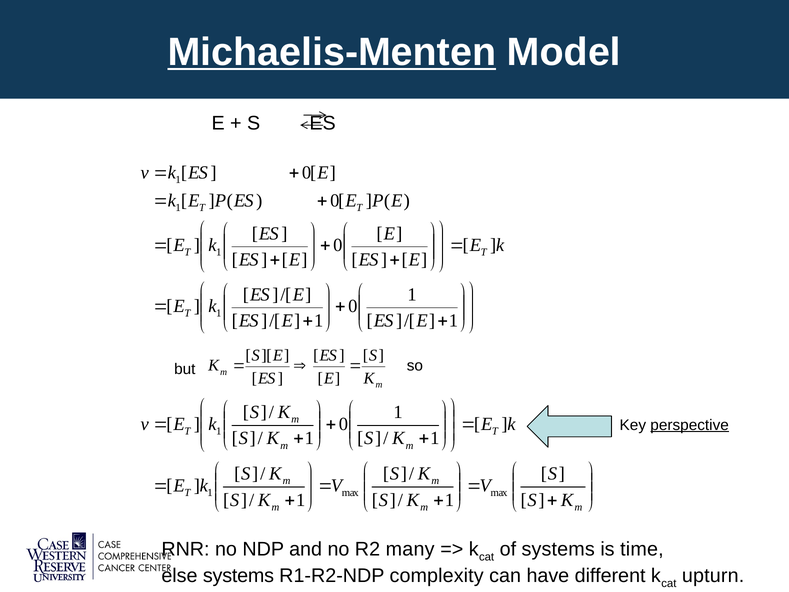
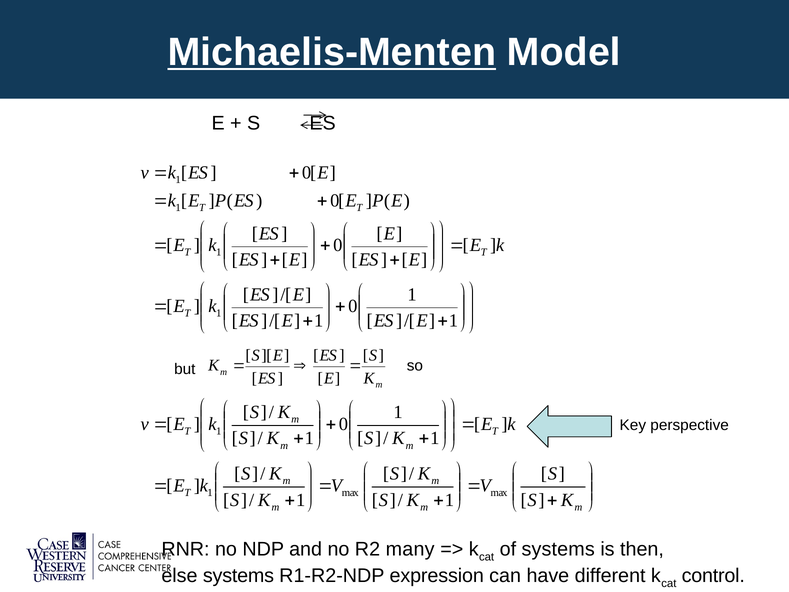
perspective underline: present -> none
time: time -> then
complexity: complexity -> expression
upturn: upturn -> control
